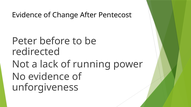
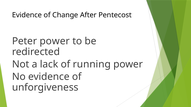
Peter before: before -> power
